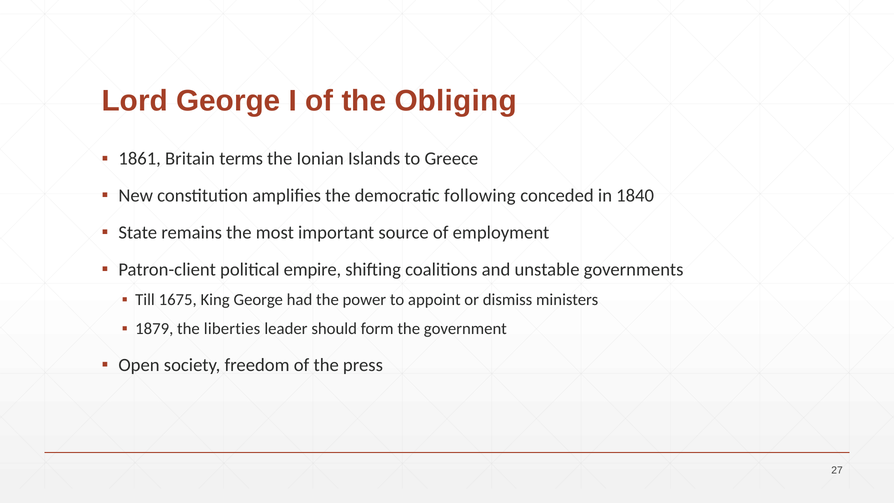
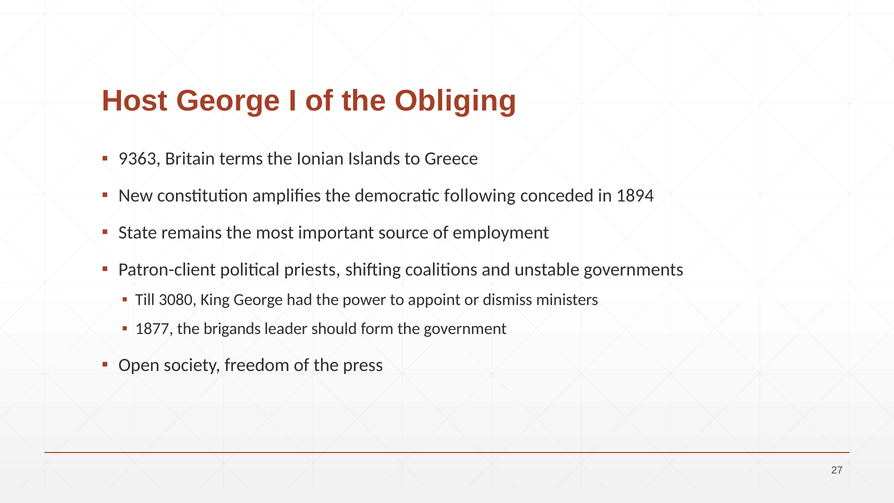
Lord: Lord -> Host
1861: 1861 -> 9363
1840: 1840 -> 1894
empire: empire -> priests
1675: 1675 -> 3080
1879: 1879 -> 1877
liberties: liberties -> brigands
